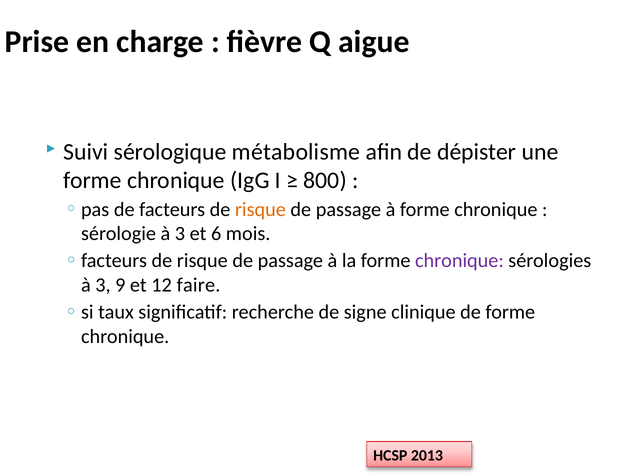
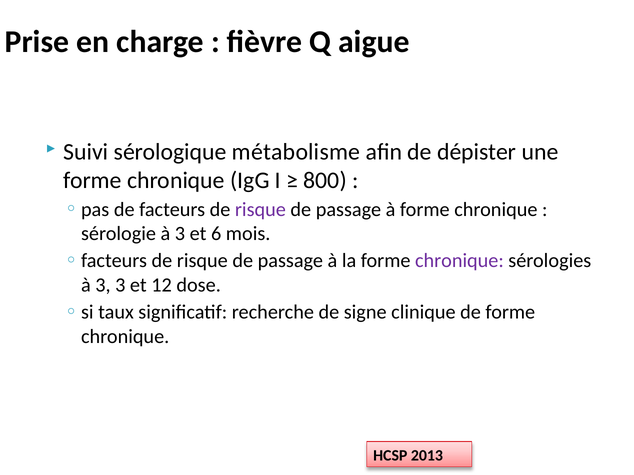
risque at (260, 210) colour: orange -> purple
3 9: 9 -> 3
faire: faire -> dose
